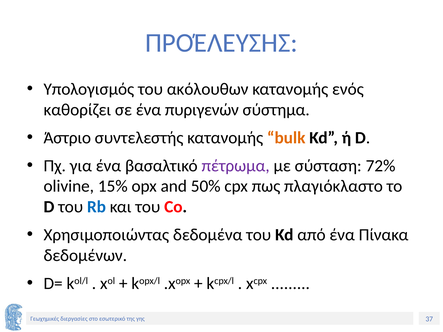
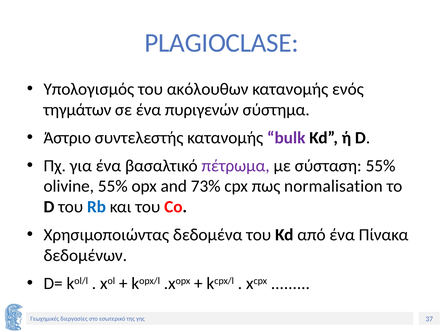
ΠΡΟΈΛΕΥΣΗΣ: ΠΡΟΈΛΕΥΣΗΣ -> PLAGIOCLASE
καθορίζει: καθορίζει -> τηγμάτων
bulk colour: orange -> purple
σύσταση 72%: 72% -> 55%
olivine 15%: 15% -> 55%
50%: 50% -> 73%
πλαγιόκλαστο: πλαγιόκλαστο -> normalisation
